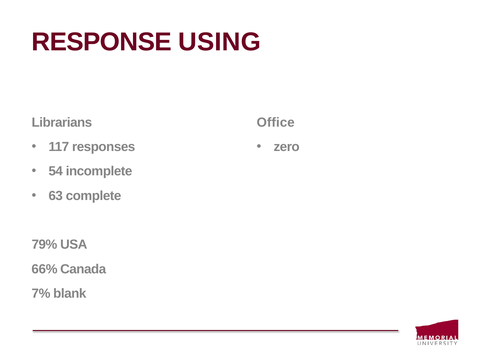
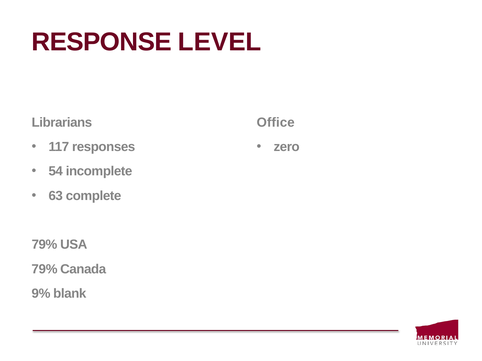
USING: USING -> LEVEL
66% at (44, 269): 66% -> 79%
7%: 7% -> 9%
